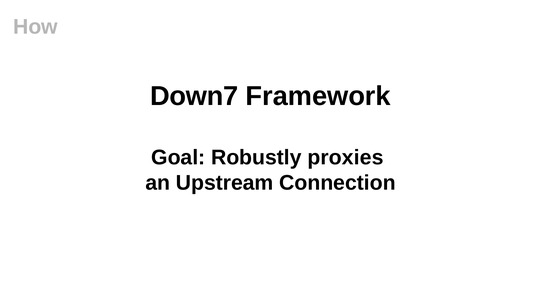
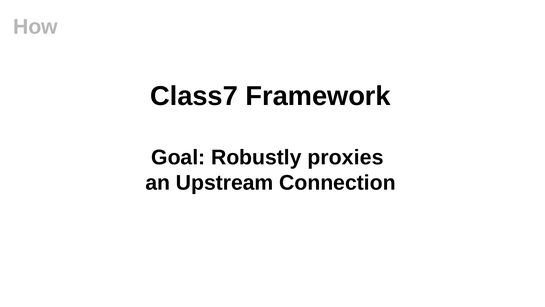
Down7: Down7 -> Class7
